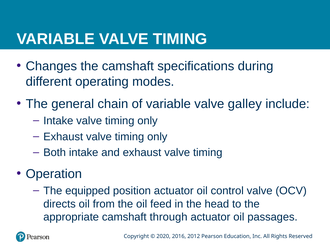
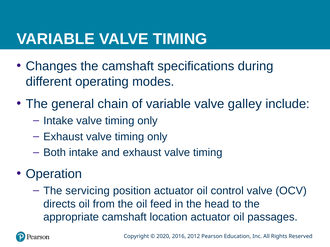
equipped: equipped -> servicing
through: through -> location
